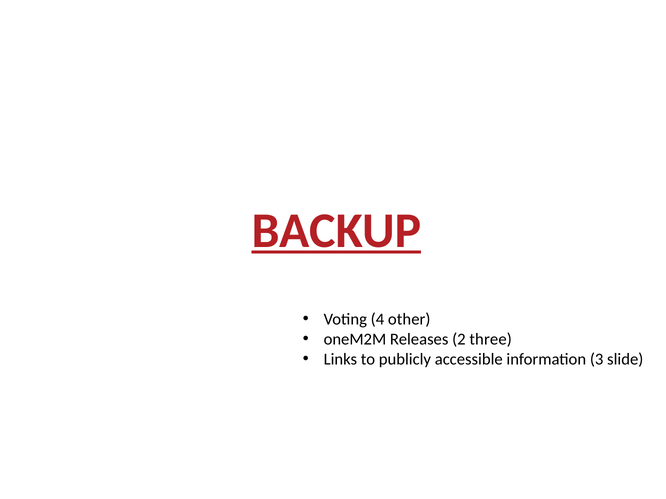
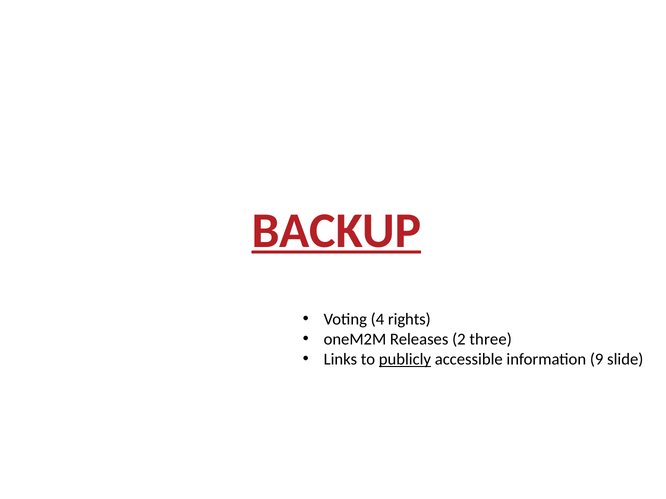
other: other -> rights
publicly underline: none -> present
3: 3 -> 9
